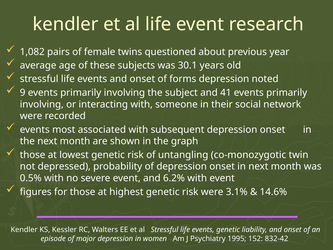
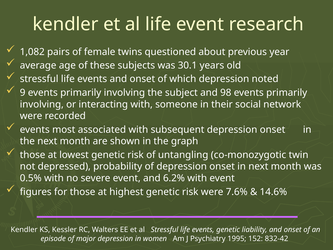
forms: forms -> which
41: 41 -> 98
3.1%: 3.1% -> 7.6%
